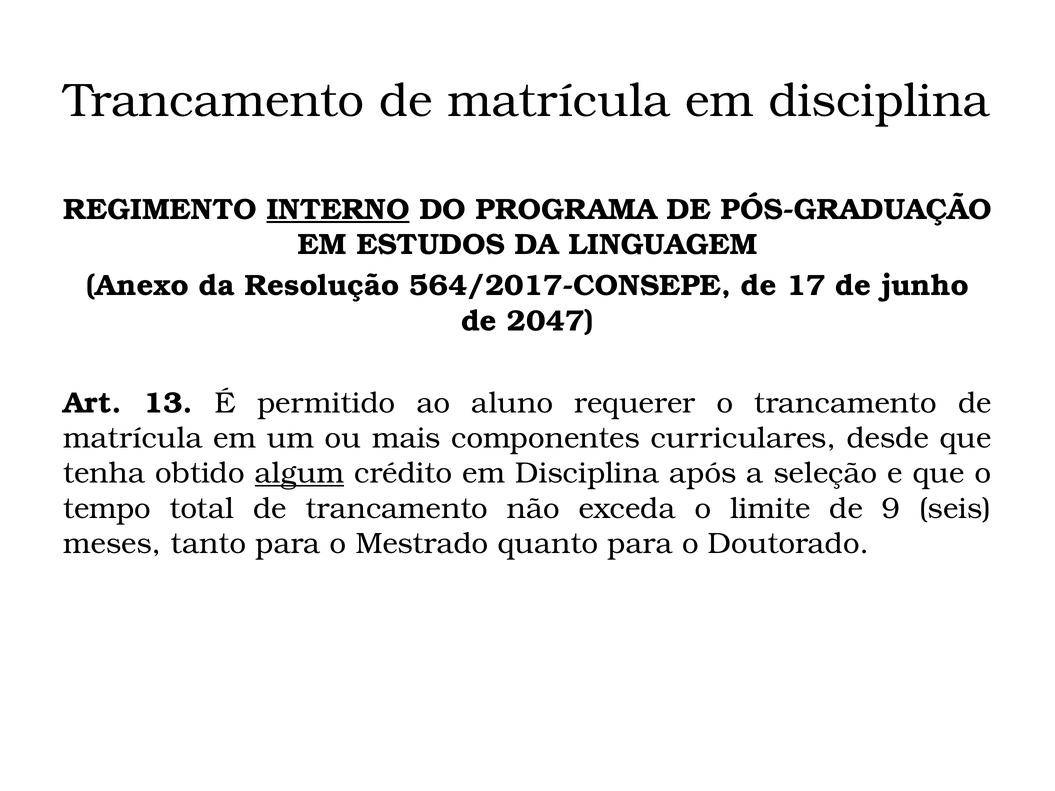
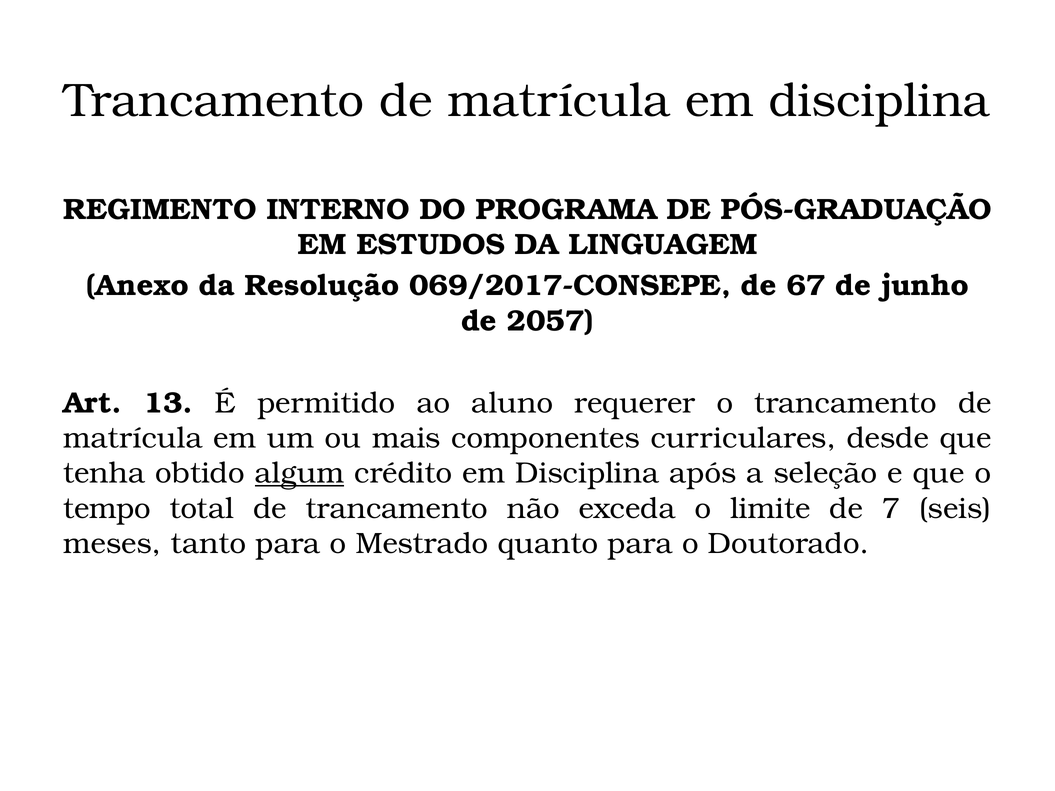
INTERNO underline: present -> none
564/2017-CONSEPE: 564/2017-CONSEPE -> 069/2017-CONSEPE
17: 17 -> 67
2047: 2047 -> 2057
9: 9 -> 7
